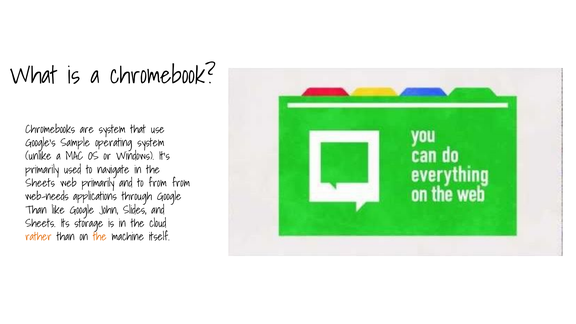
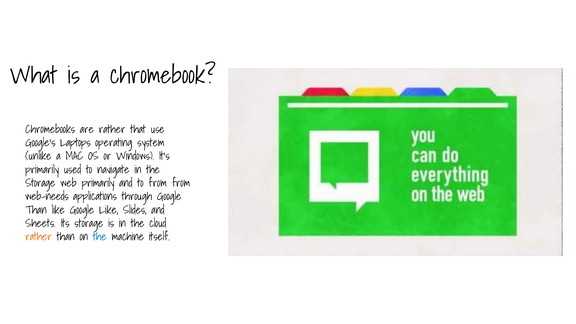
are system: system -> rather
Sample: Sample -> Laptops
Sheets at (40, 183): Sheets -> Storage
Google John: John -> Like
the at (100, 237) colour: orange -> blue
